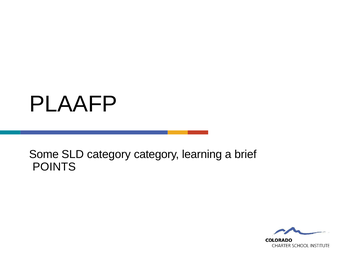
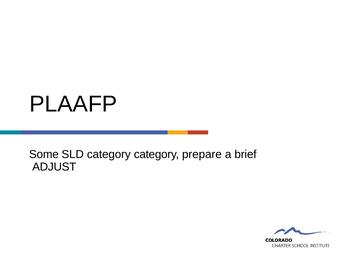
learning: learning -> prepare
POINTS: POINTS -> ADJUST
